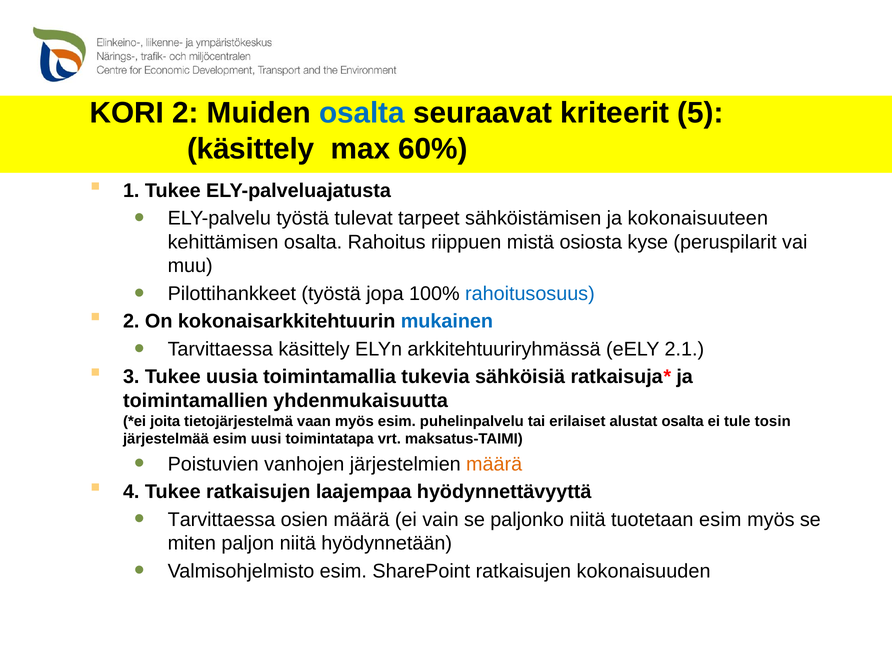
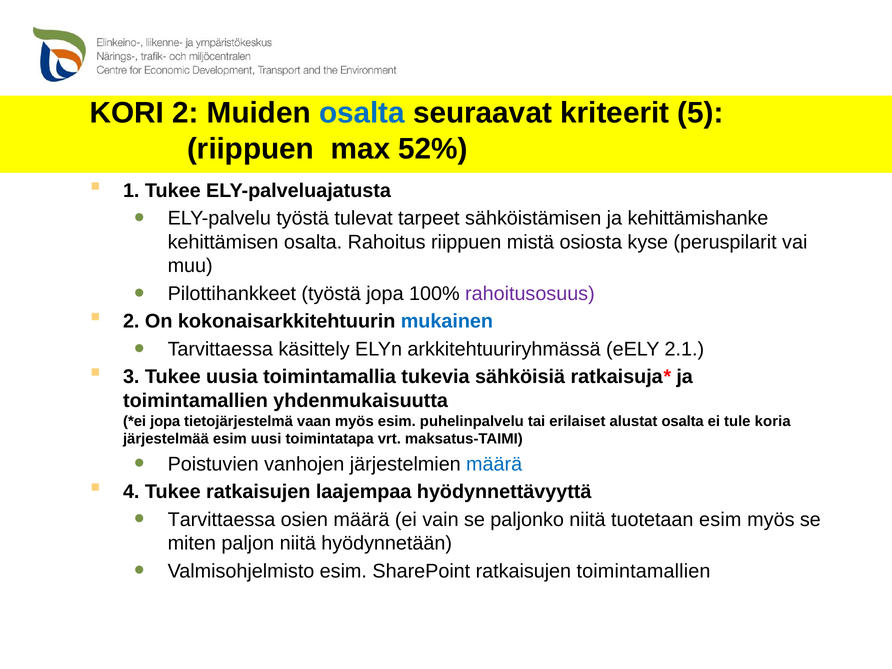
käsittely at (251, 149): käsittely -> riippuen
60%: 60% -> 52%
kokonaisuuteen: kokonaisuuteen -> kehittämishanke
rahoitusosuus colour: blue -> purple
joita at (165, 421): joita -> jopa
tosin: tosin -> koria
määrä at (494, 464) colour: orange -> blue
ratkaisujen kokonaisuuden: kokonaisuuden -> toimintamallien
